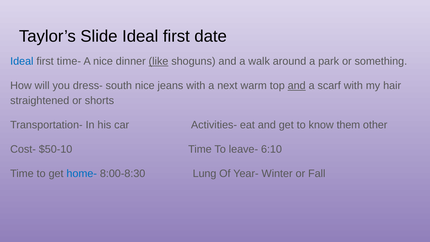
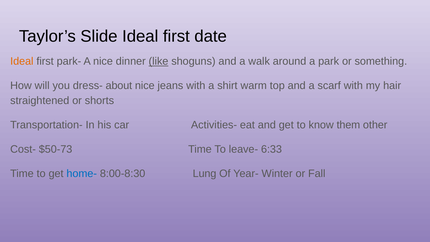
Ideal at (22, 61) colour: blue -> orange
time-: time- -> park-
south: south -> about
next: next -> shirt
and at (297, 86) underline: present -> none
$50-10: $50-10 -> $50-73
6:10: 6:10 -> 6:33
